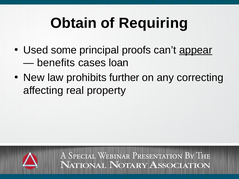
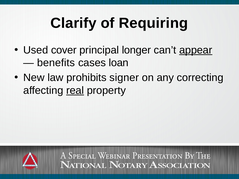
Obtain: Obtain -> Clarify
some: some -> cover
proofs: proofs -> longer
further: further -> signer
real underline: none -> present
